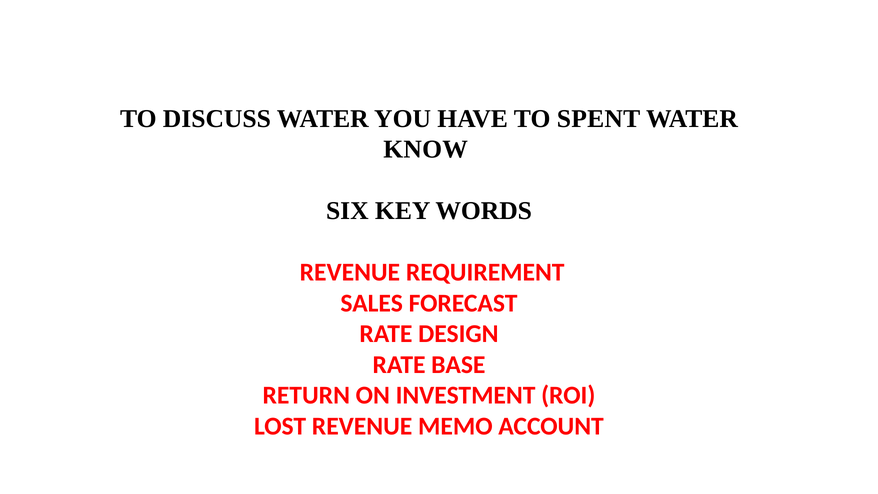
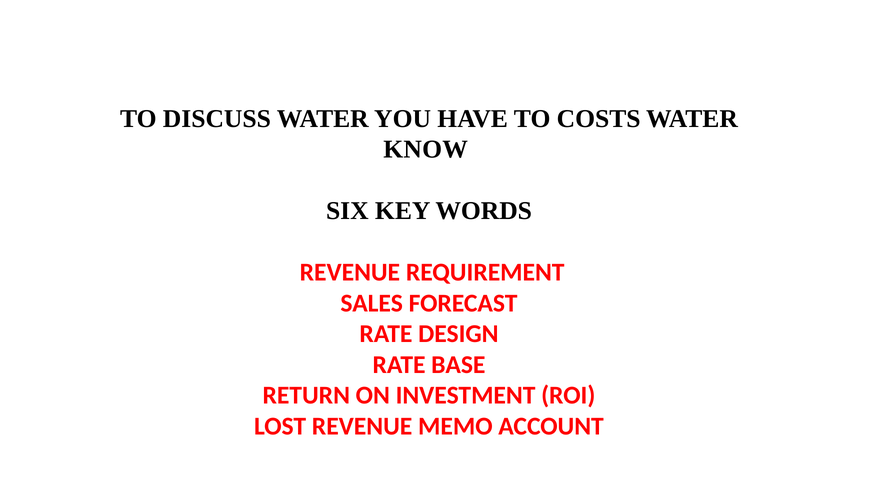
SPENT: SPENT -> COSTS
